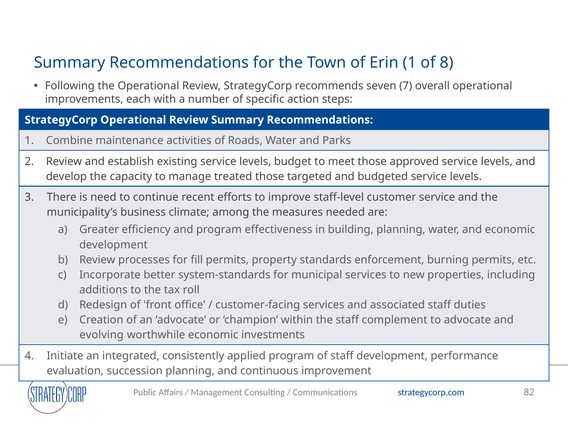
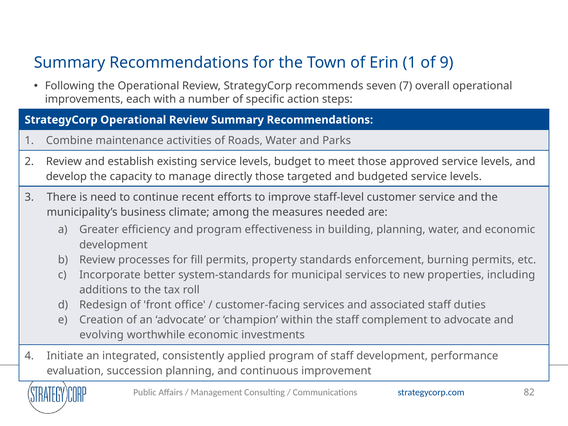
8: 8 -> 9
treated: treated -> directly
